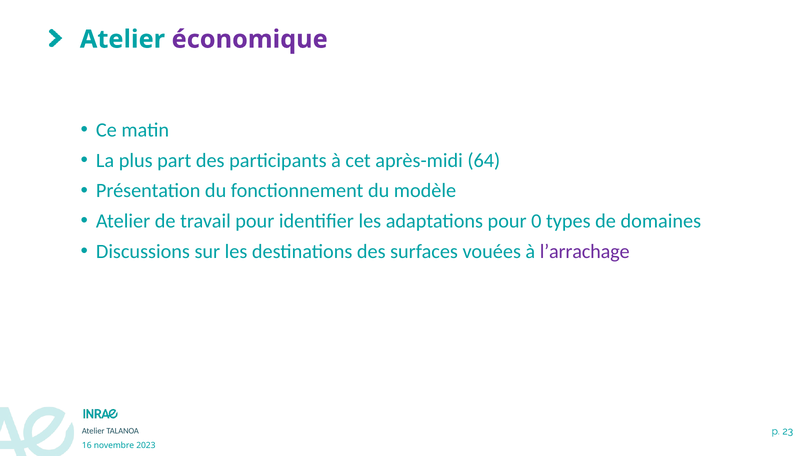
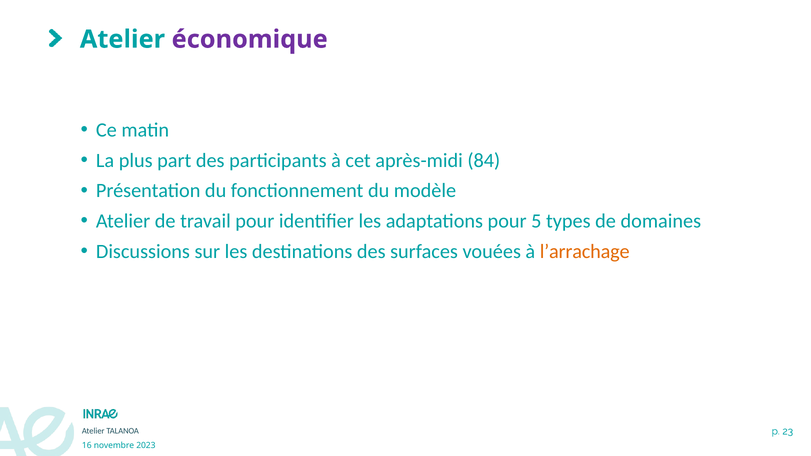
64: 64 -> 84
0: 0 -> 5
l’arrachage colour: purple -> orange
